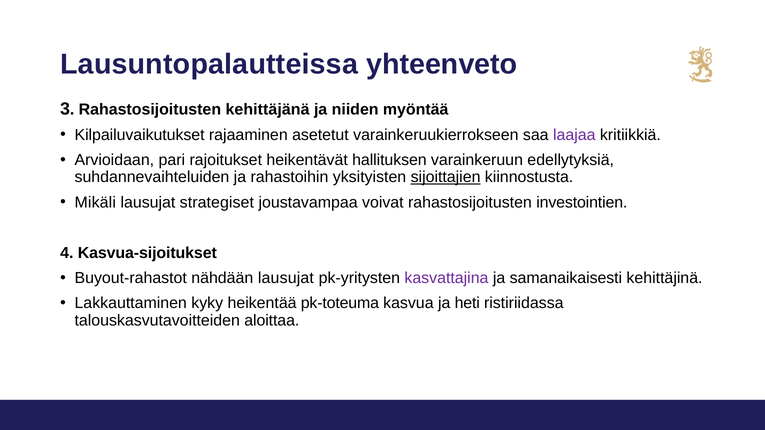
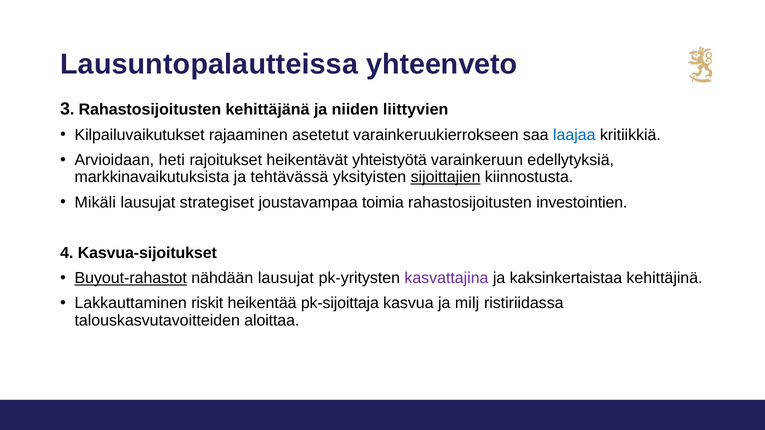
myöntää: myöntää -> liittyvien
laajaa colour: purple -> blue
pari: pari -> heti
hallituksen: hallituksen -> yhteistyötä
suhdannevaihteluiden: suhdannevaihteluiden -> markkinavaikutuksista
rahastoihin: rahastoihin -> tehtävässä
voivat: voivat -> toimia
Buyout-rahastot underline: none -> present
samanaikaisesti: samanaikaisesti -> kaksinkertaistaa
kyky: kyky -> riskit
pk-toteuma: pk-toteuma -> pk-sijoittaja
heti: heti -> milj
